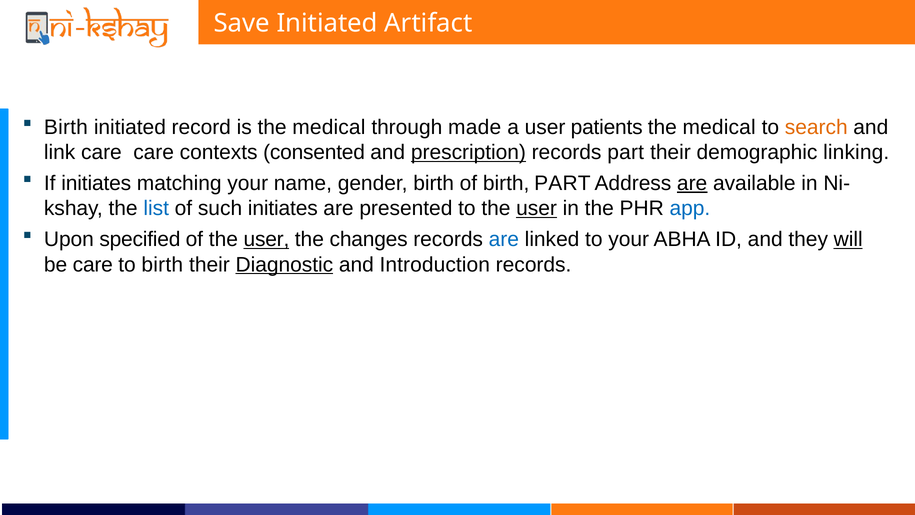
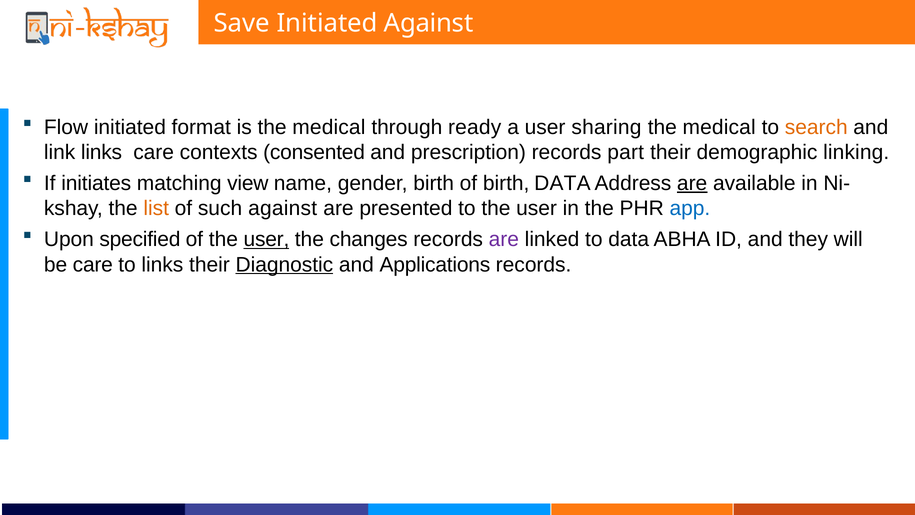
Initiated Artifact: Artifact -> Against
Birth at (66, 127): Birth -> Flow
record: record -> format
made: made -> ready
patients: patients -> sharing
link care: care -> links
prescription underline: present -> none
matching your: your -> view
birth PART: PART -> DATA
list colour: blue -> orange
such initiates: initiates -> against
user at (537, 208) underline: present -> none
are at (504, 239) colour: blue -> purple
to your: your -> data
will underline: present -> none
to birth: birth -> links
Introduction: Introduction -> Applications
